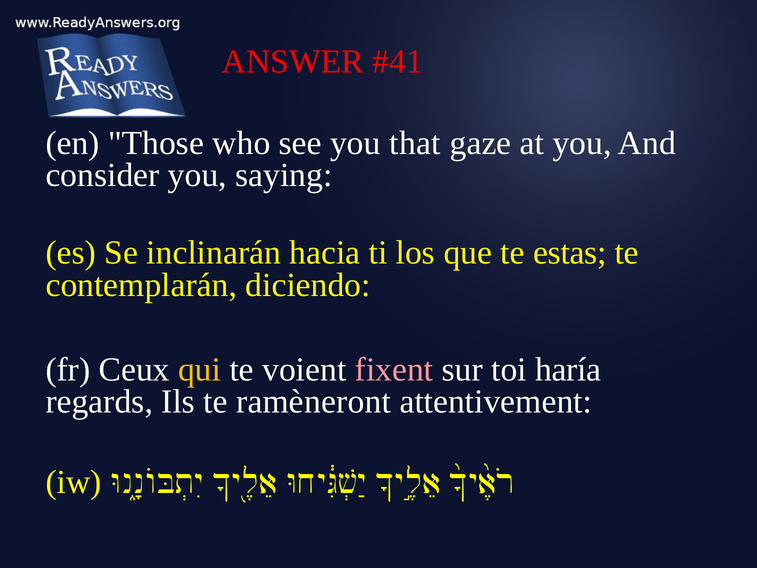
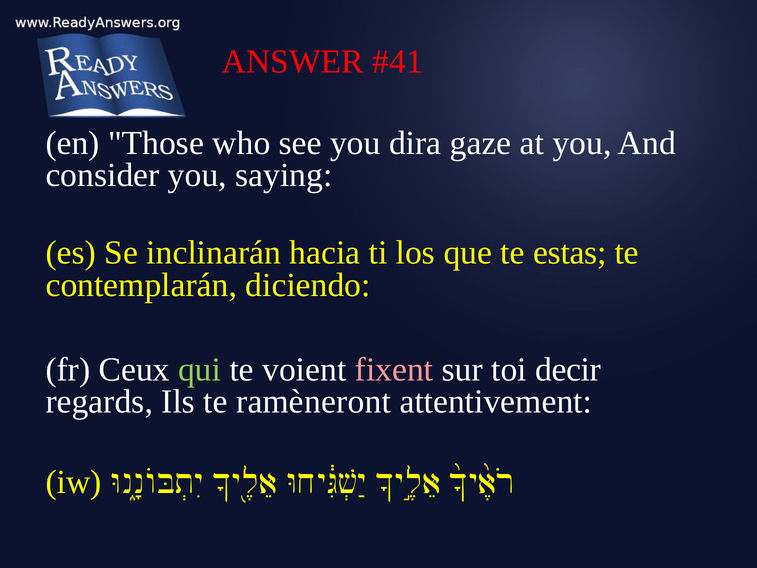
that: that -> dira
qui colour: yellow -> light green
haría: haría -> decir
